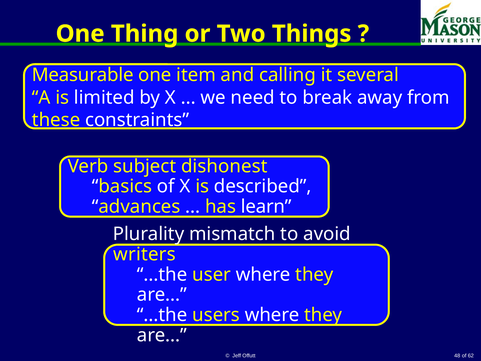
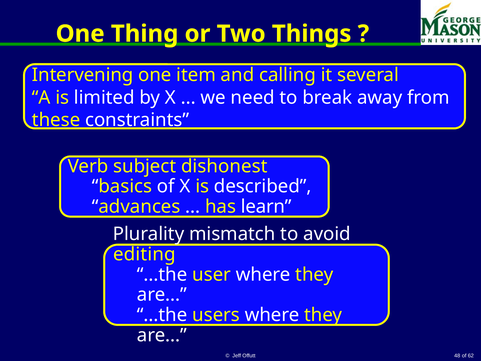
Measurable: Measurable -> Intervening
writers: writers -> editing
